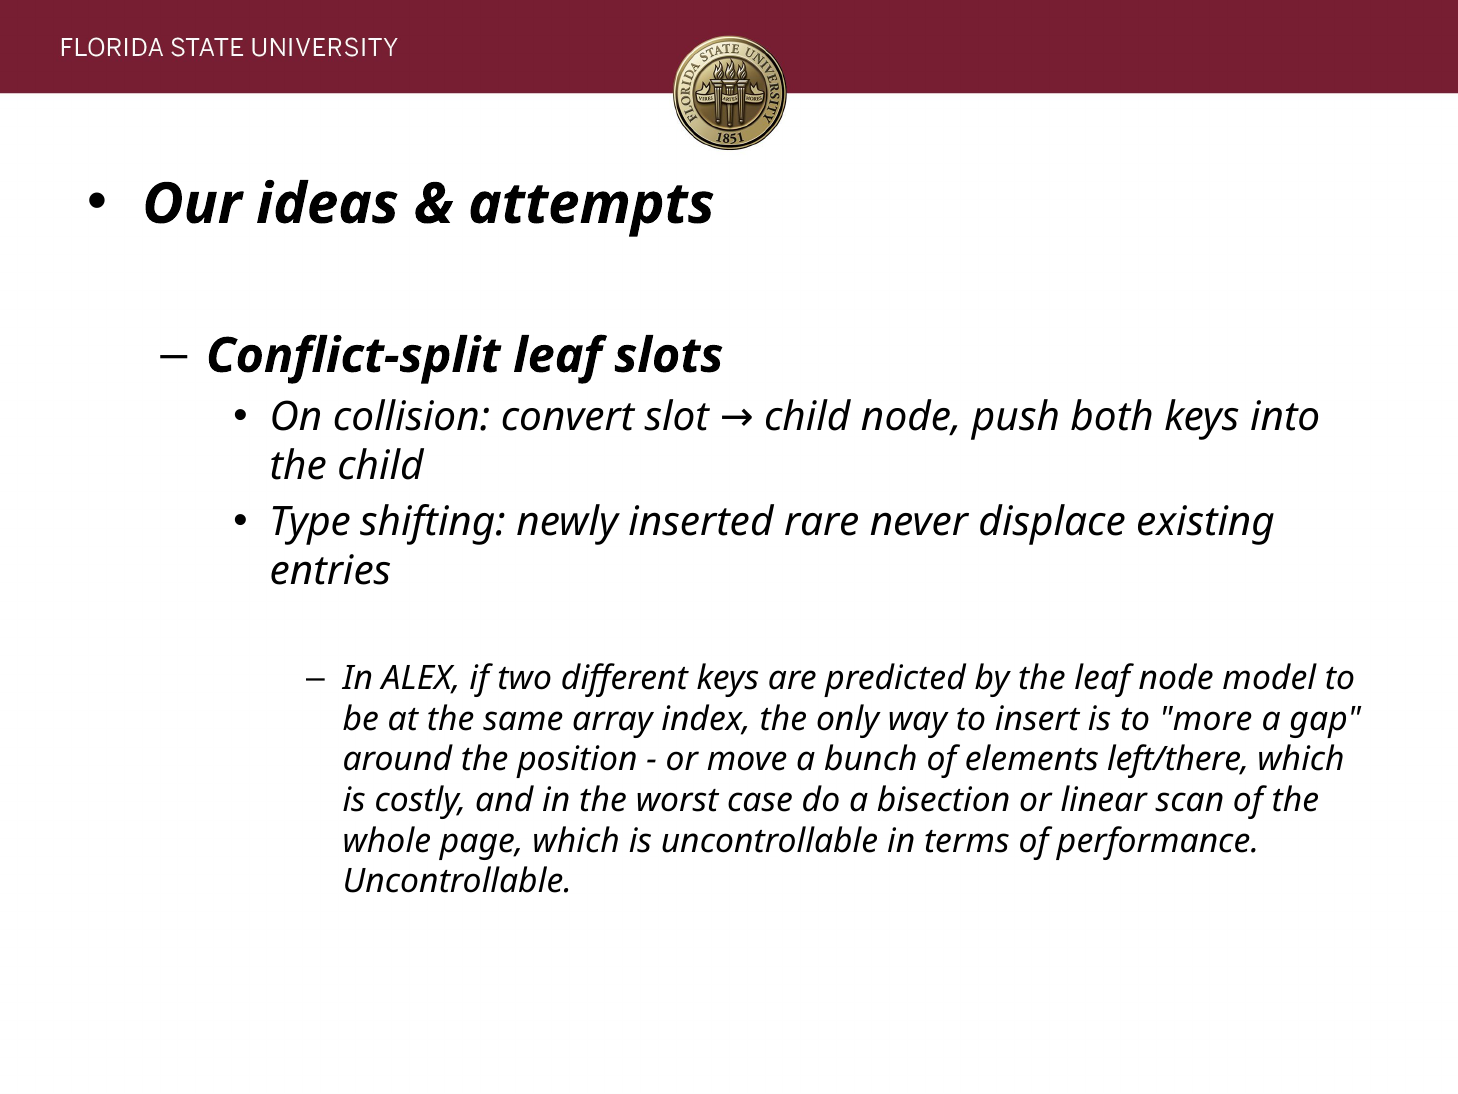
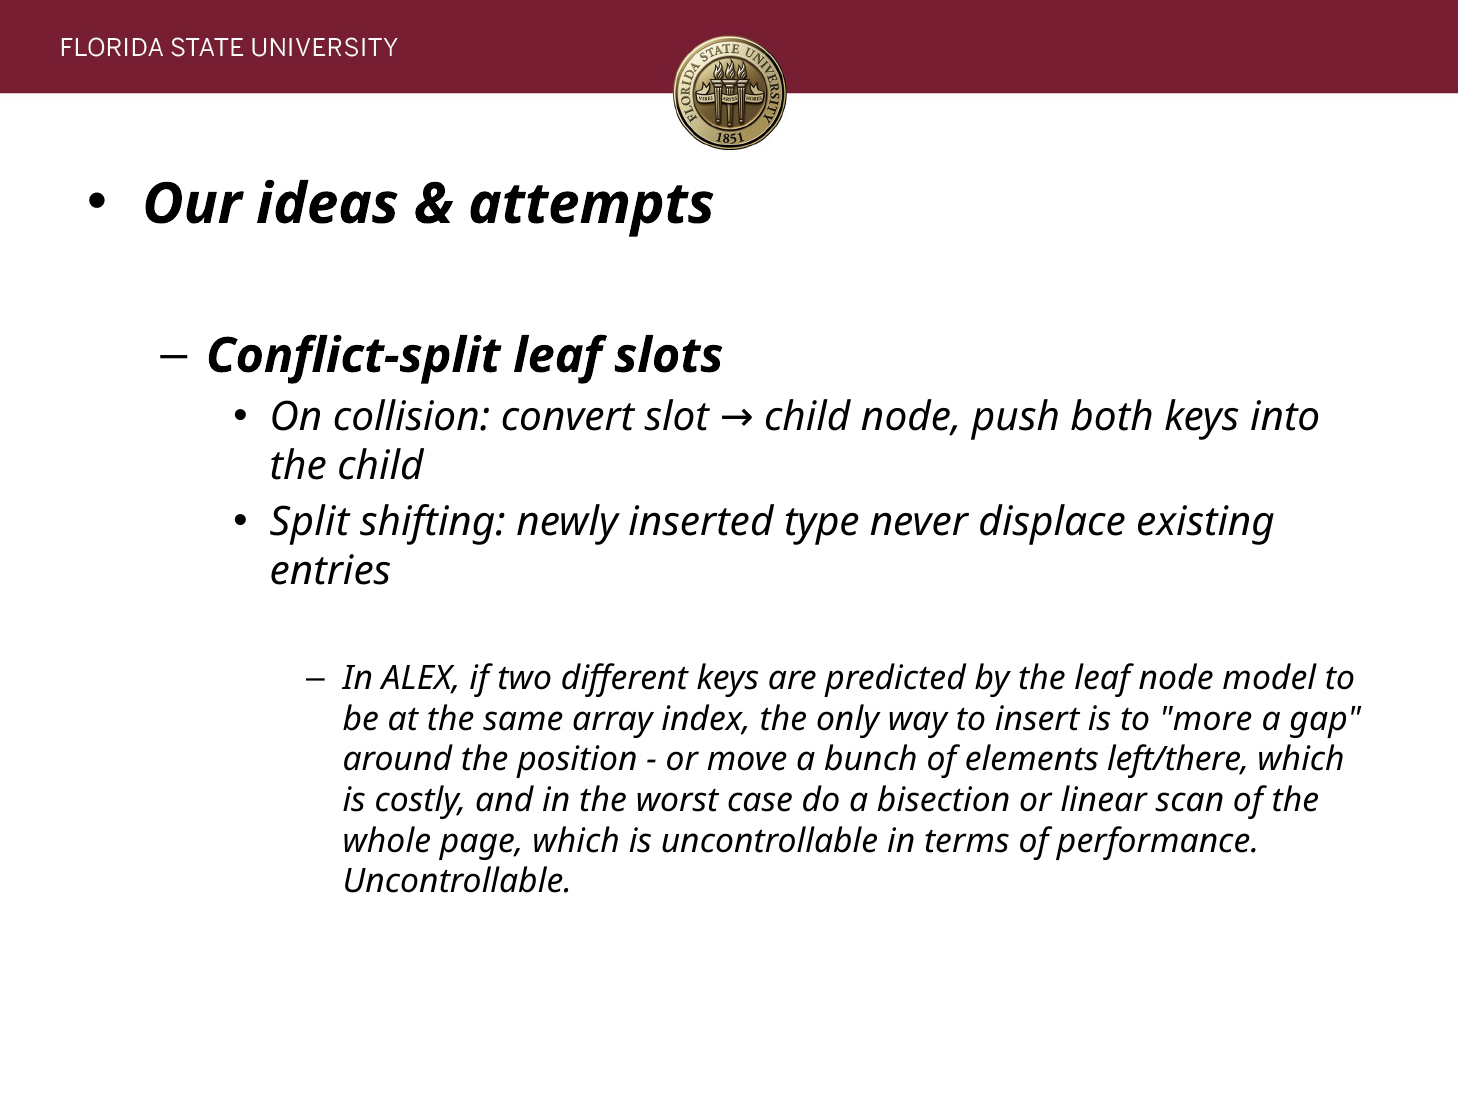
Type: Type -> Split
rare: rare -> type
